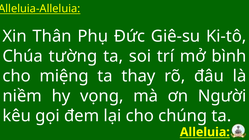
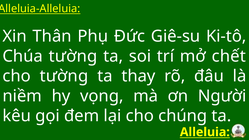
bình: bình -> chết
cho miệng: miệng -> tường
